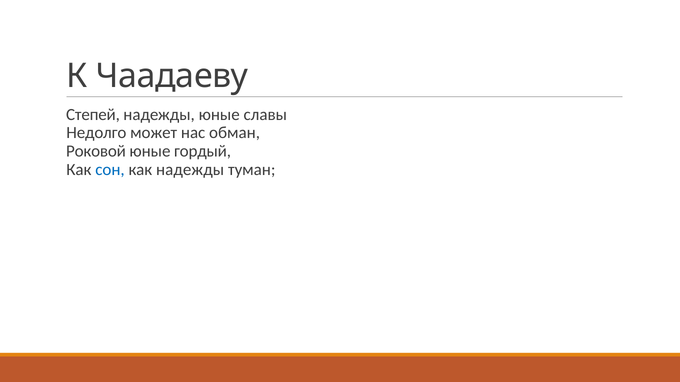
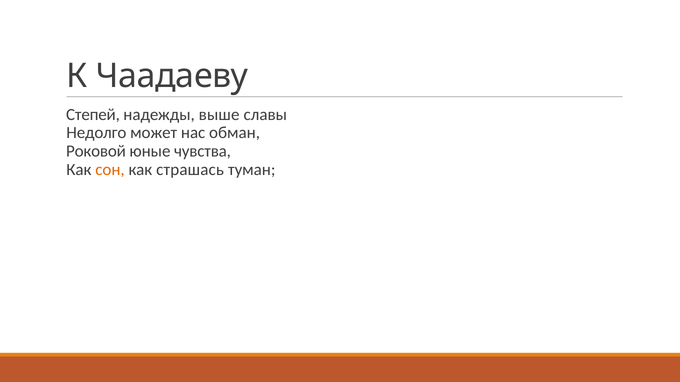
надежды юные: юные -> выше
гордый: гордый -> чувства
сон colour: blue -> orange
как надежды: надежды -> страшась
